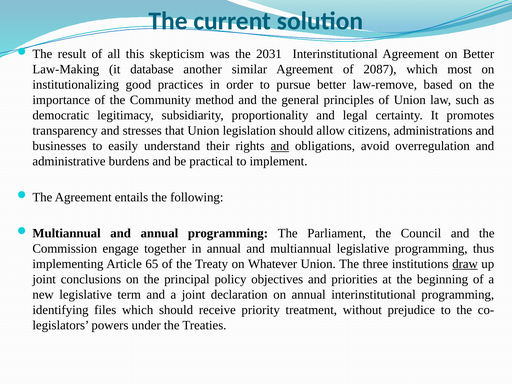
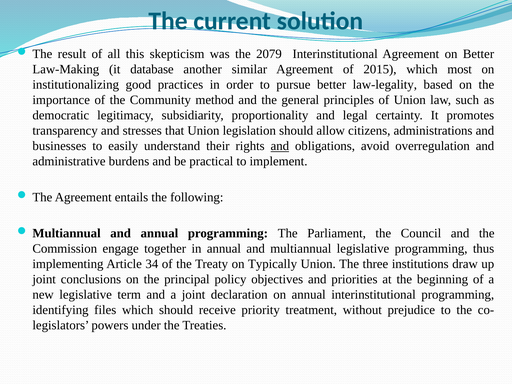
2031: 2031 -> 2079
2087: 2087 -> 2015
law-remove: law-remove -> law-legality
65: 65 -> 34
Whatever: Whatever -> Typically
draw underline: present -> none
